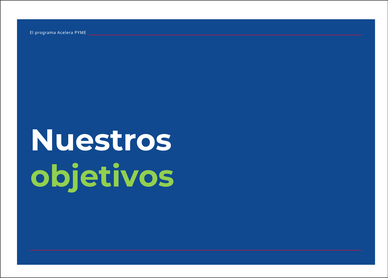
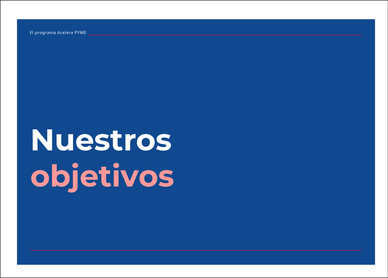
objetivos colour: light green -> pink
